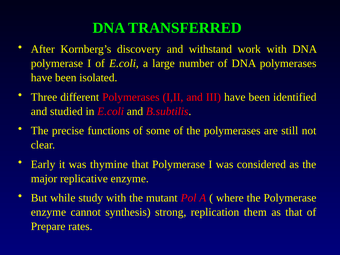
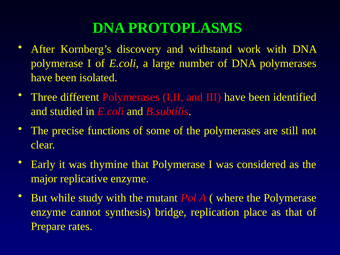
TRANSFERRED: TRANSFERRED -> PROTOPLASMS
strong: strong -> bridge
them: them -> place
